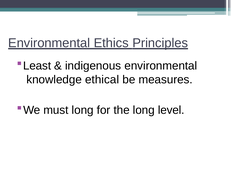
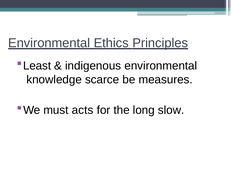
ethical: ethical -> scarce
must long: long -> acts
level: level -> slow
